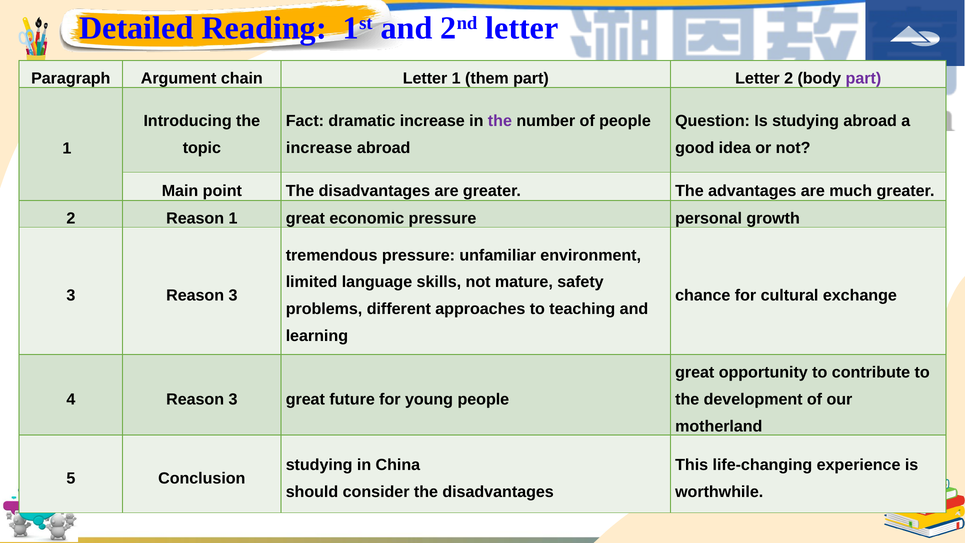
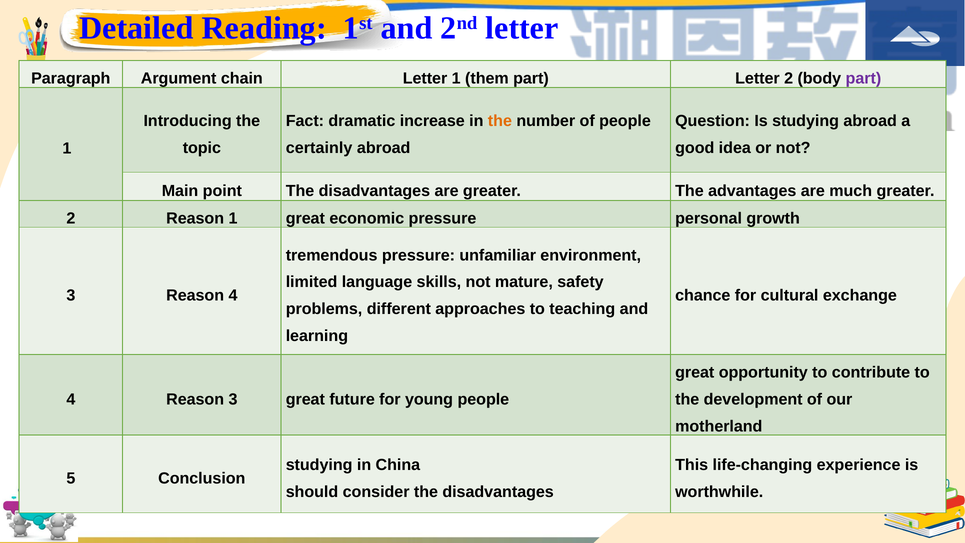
the at (500, 121) colour: purple -> orange
increase at (319, 148): increase -> certainly
3 Reason 3: 3 -> 4
